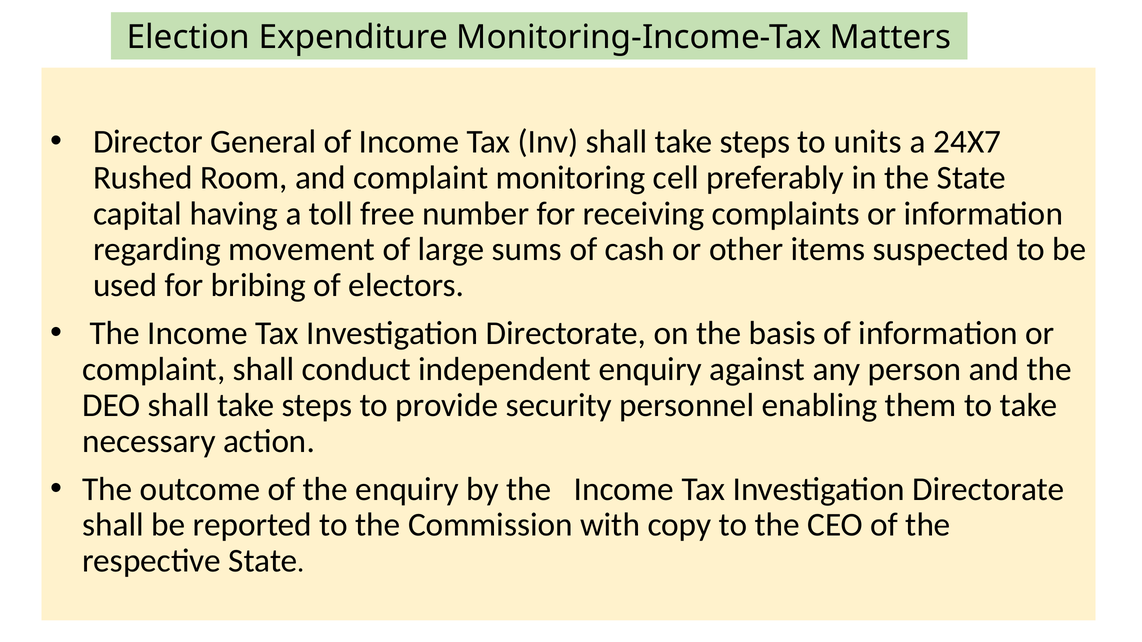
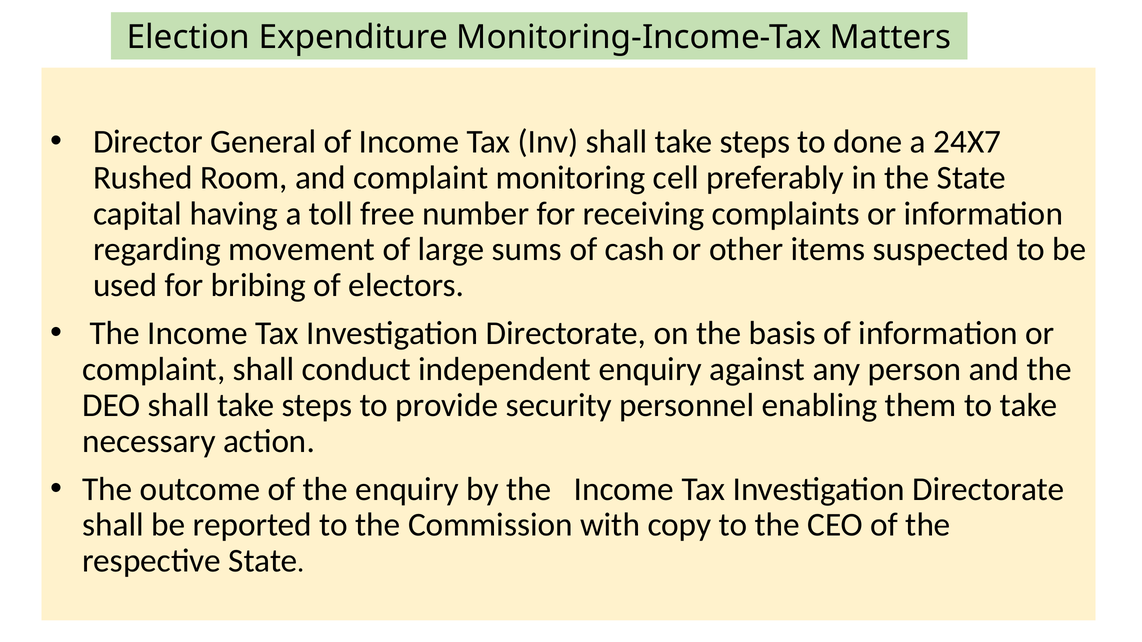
units: units -> done
